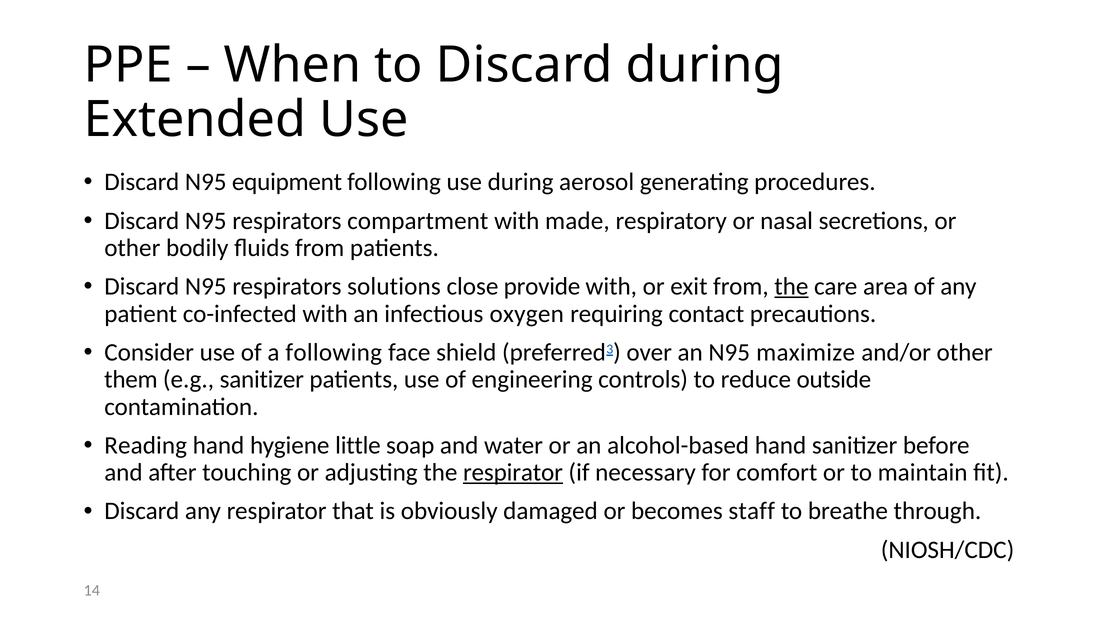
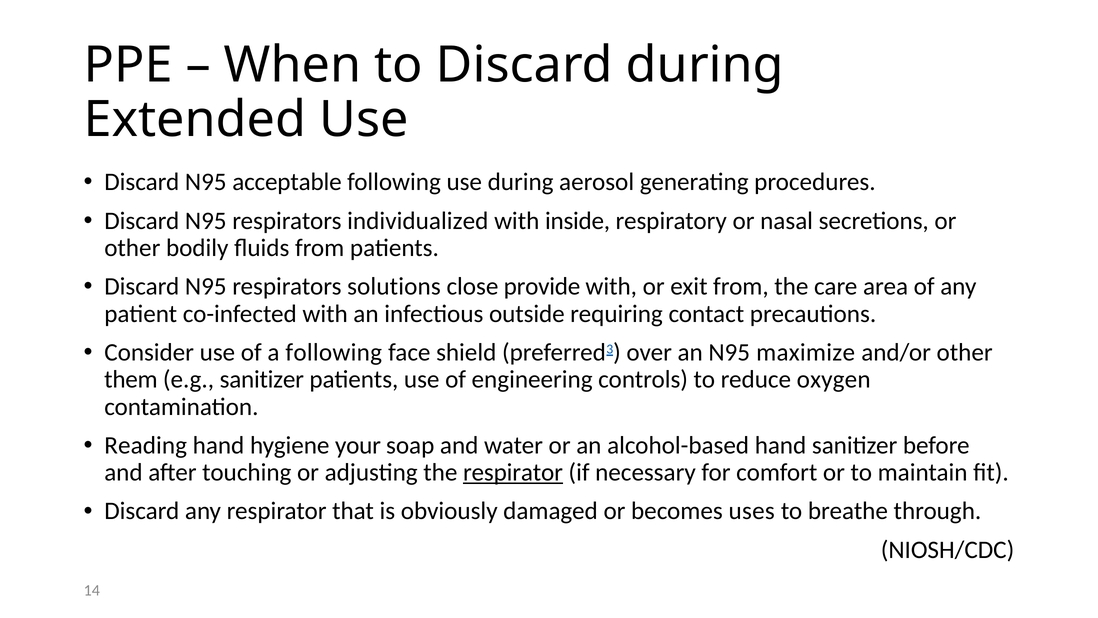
equipment: equipment -> acceptable
compartment: compartment -> individualized
made: made -> inside
the at (791, 286) underline: present -> none
oxygen: oxygen -> outside
outside: outside -> oxygen
little: little -> your
staff: staff -> uses
